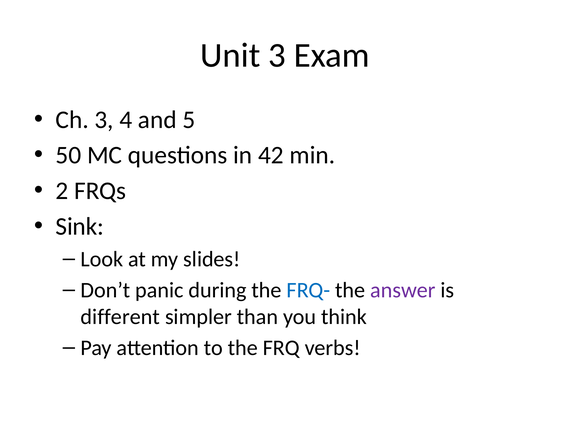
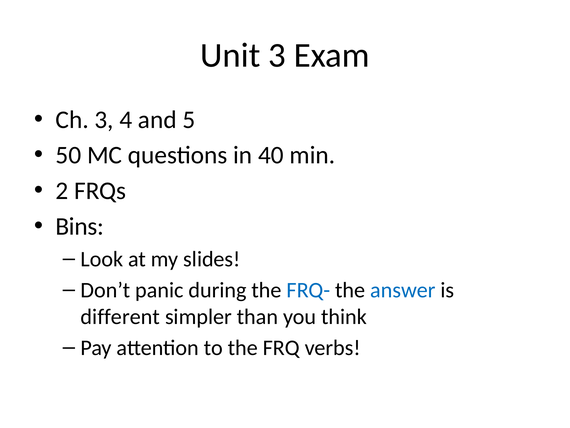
42: 42 -> 40
Sink: Sink -> Bins
answer colour: purple -> blue
